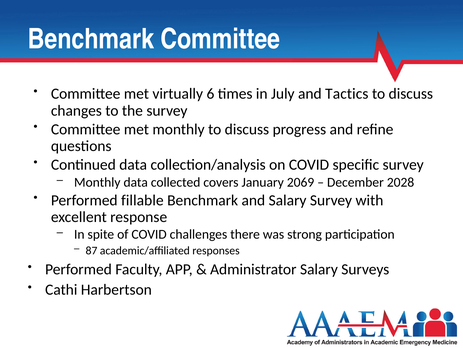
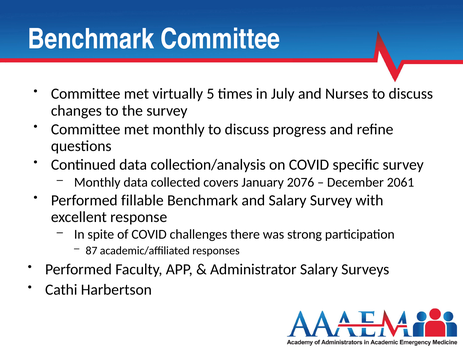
6: 6 -> 5
Tactics: Tactics -> Nurses
2069: 2069 -> 2076
2028: 2028 -> 2061
